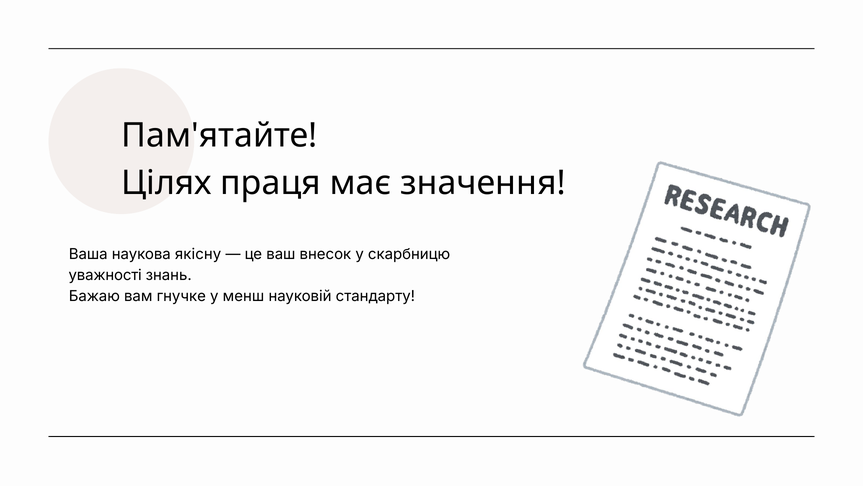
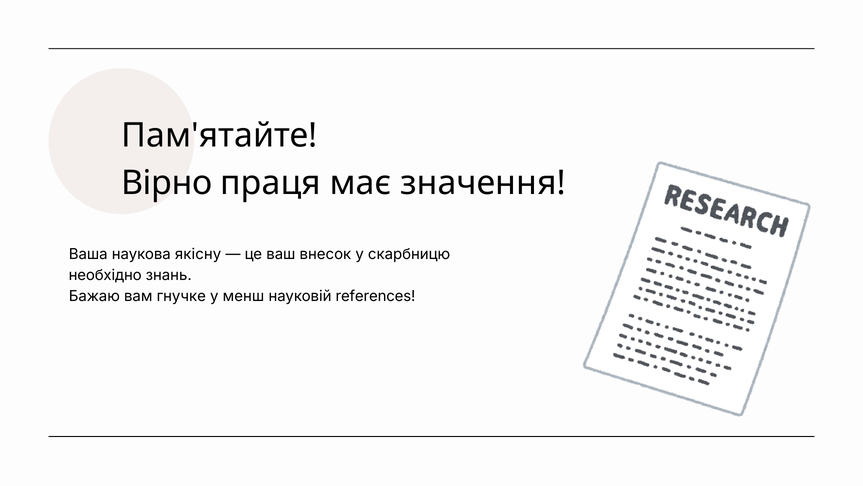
Цілях: Цілях -> Вірно
уважності: уважності -> необхідно
стандарту: стандарту -> references
